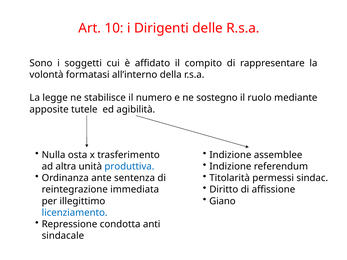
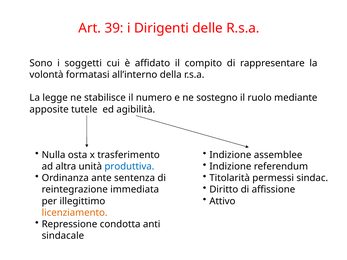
10: 10 -> 39
Giano: Giano -> Attivo
licenziamento colour: blue -> orange
